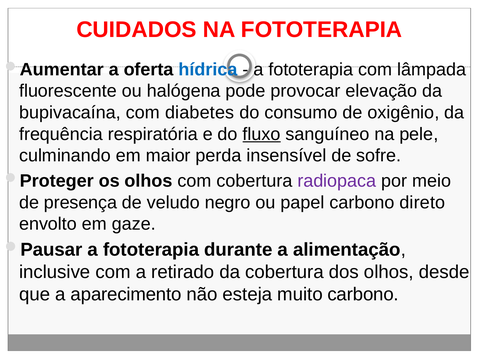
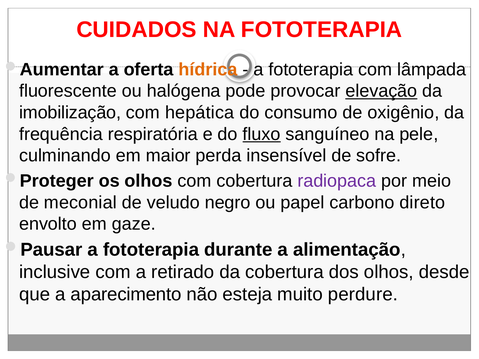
hídrica colour: blue -> orange
elevação underline: none -> present
bupivacaína: bupivacaína -> imobilização
diabetes: diabetes -> hepática
presença: presença -> meconial
muito carbono: carbono -> perdure
